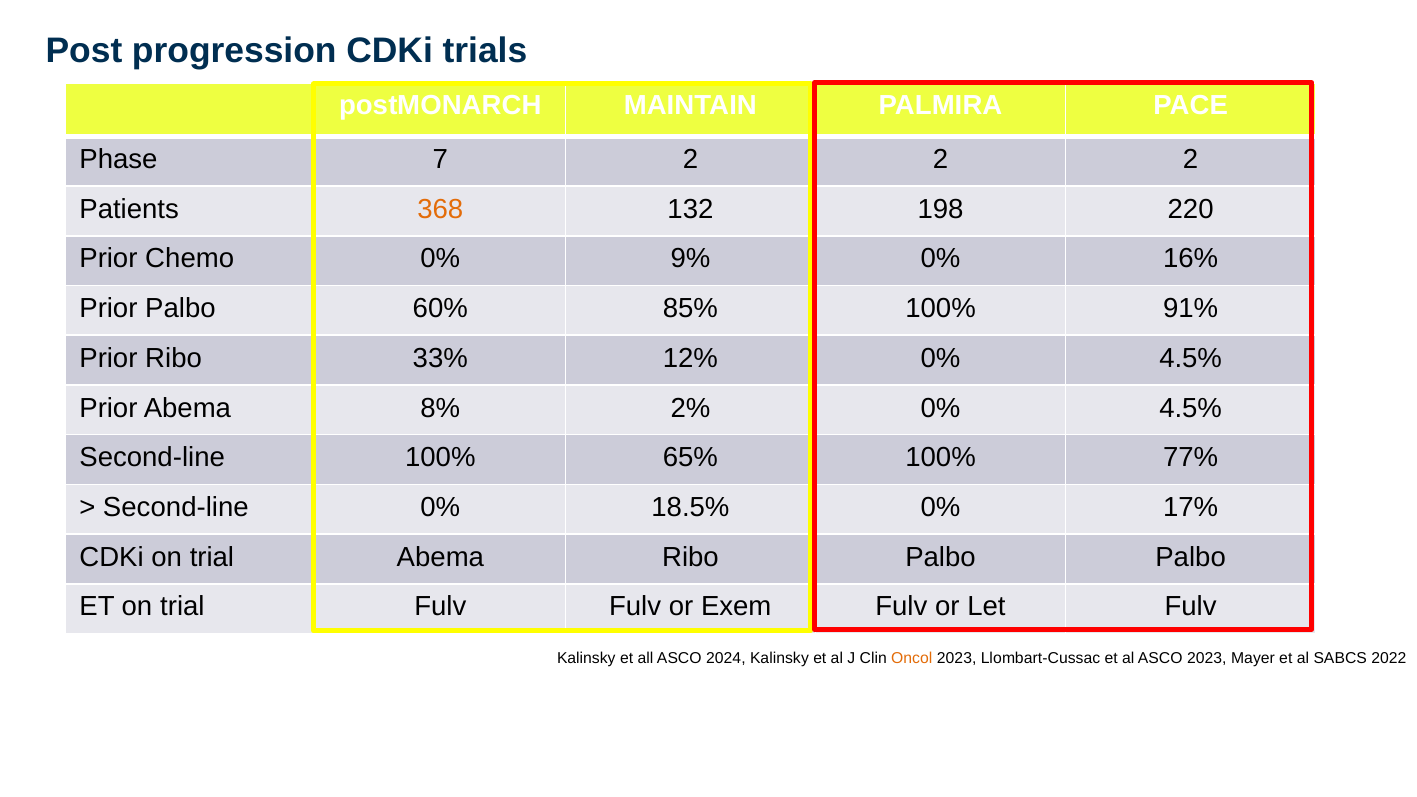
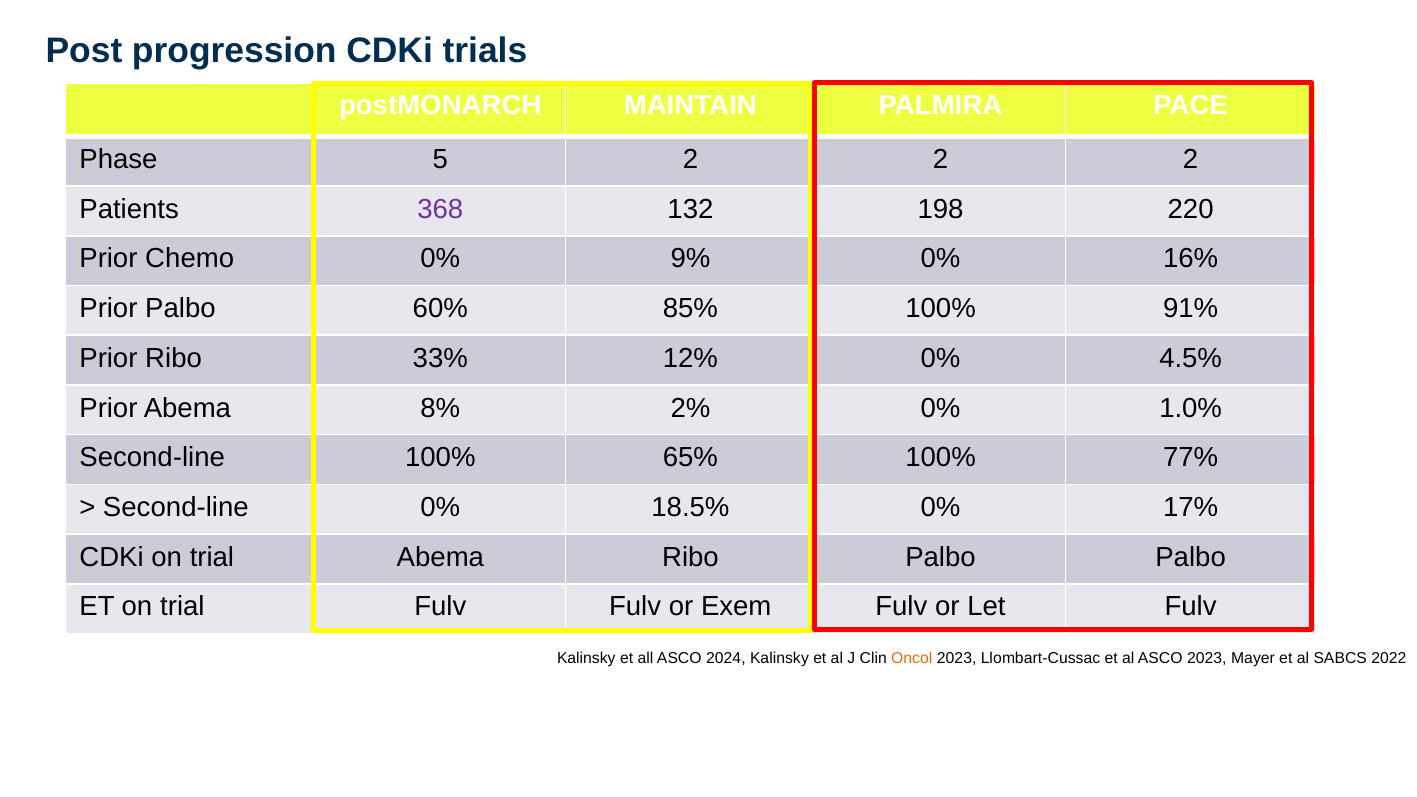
7: 7 -> 5
368 colour: orange -> purple
2% 0% 4.5%: 4.5% -> 1.0%
